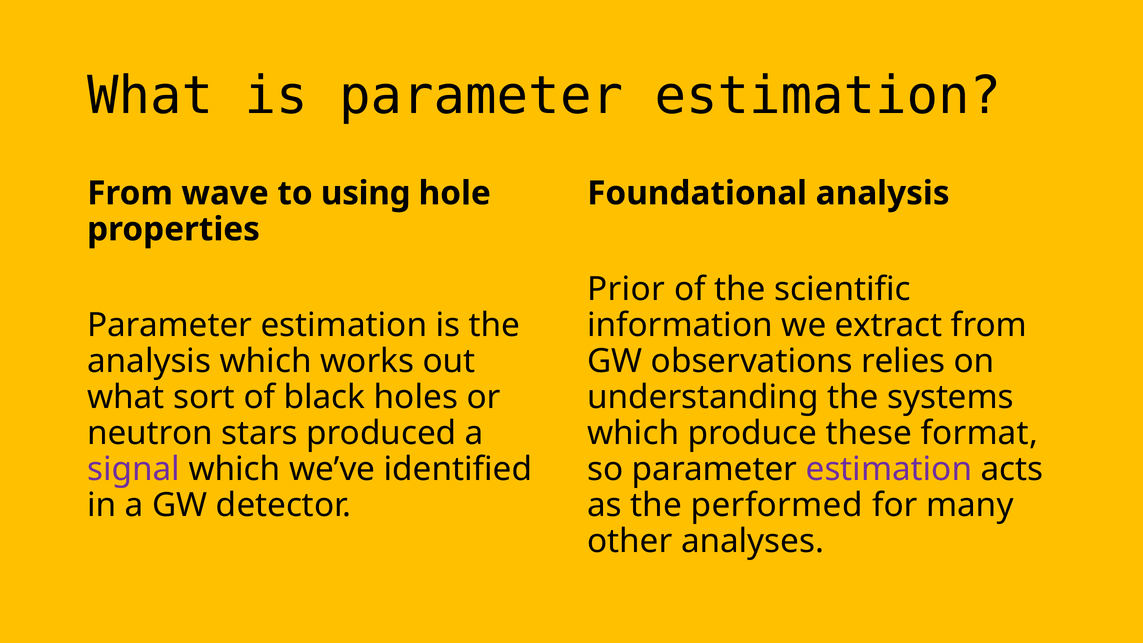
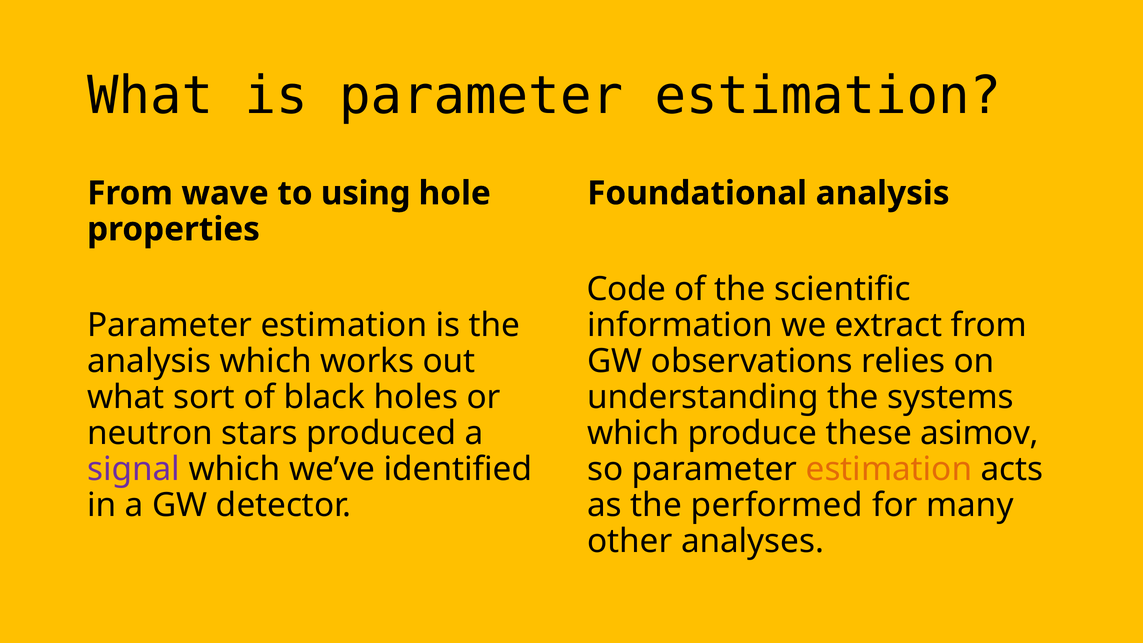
Prior: Prior -> Code
format: format -> asimov
estimation at (889, 469) colour: purple -> orange
